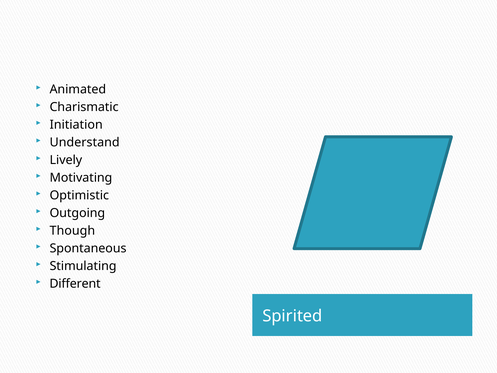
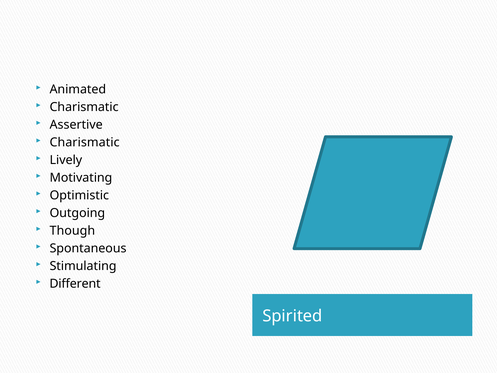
Initiation: Initiation -> Assertive
Understand at (85, 142): Understand -> Charismatic
